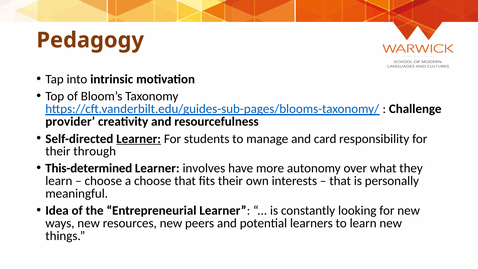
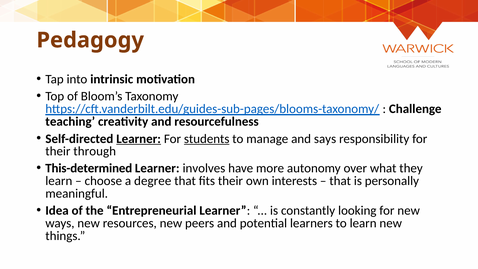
provider: provider -> teaching
students underline: none -> present
card: card -> says
a choose: choose -> degree
